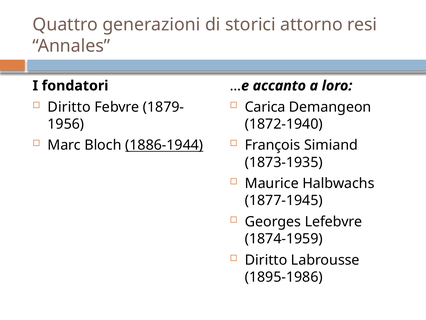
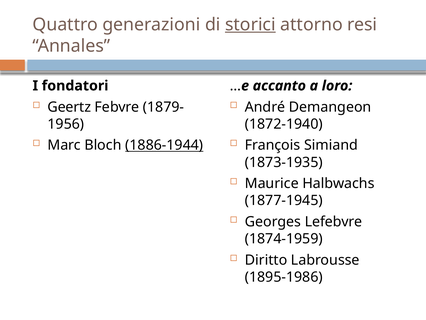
storici underline: none -> present
Diritto at (69, 107): Diritto -> Geertz
Carica: Carica -> André
